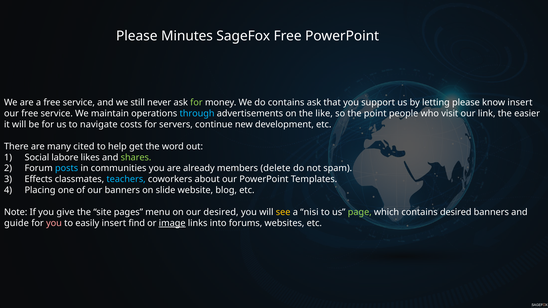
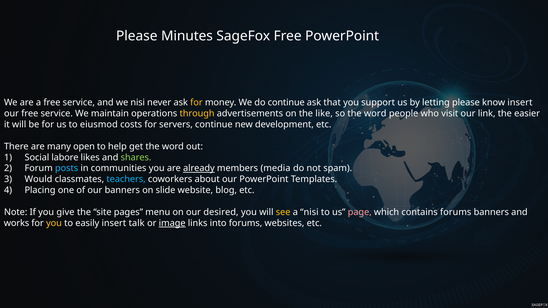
we still: still -> nisi
for at (196, 103) colour: light green -> yellow
do contains: contains -> continue
through colour: light blue -> yellow
so the point: point -> word
navigate: navigate -> eiusmod
cited: cited -> open
already underline: none -> present
delete: delete -> media
Effects: Effects -> Would
page colour: light green -> pink
contains desired: desired -> forums
guide: guide -> works
you at (54, 223) colour: pink -> yellow
find: find -> talk
